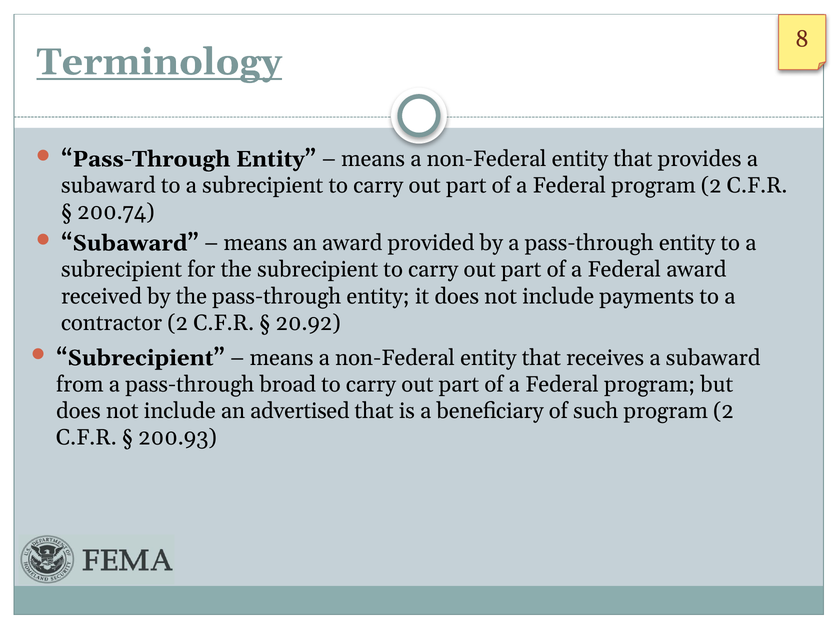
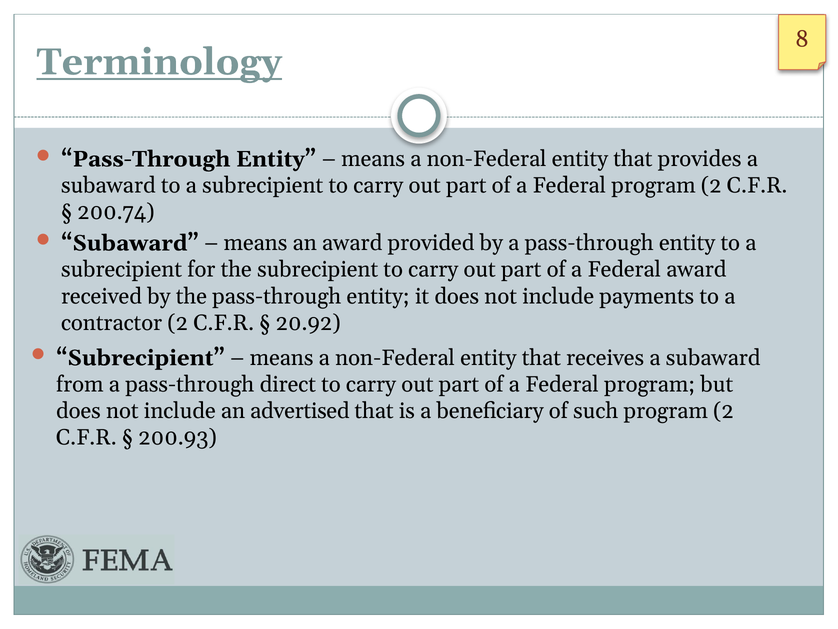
broad: broad -> direct
